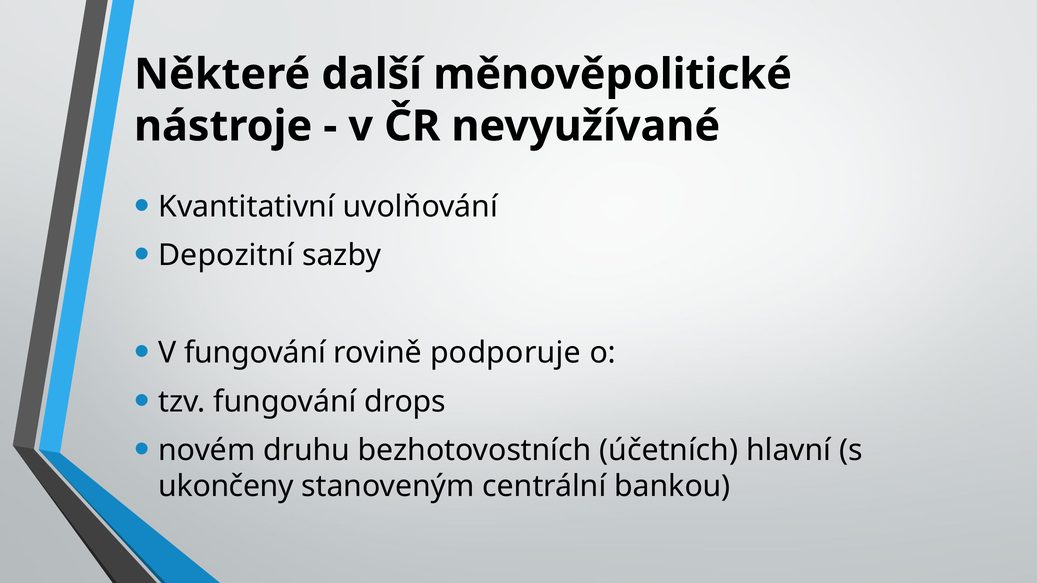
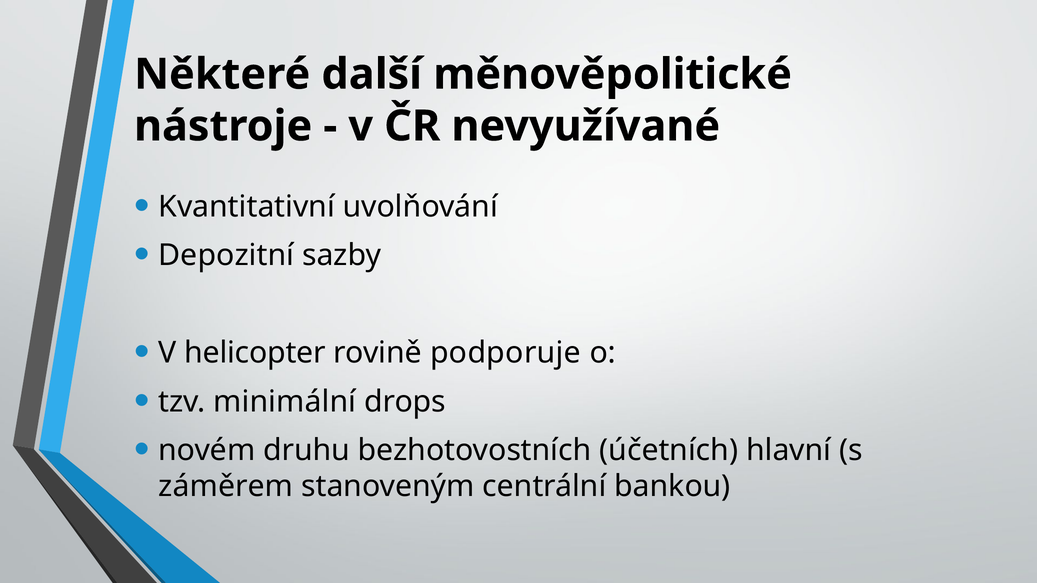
V fungování: fungování -> helicopter
tzv fungování: fungování -> minimální
ukončeny: ukončeny -> záměrem
